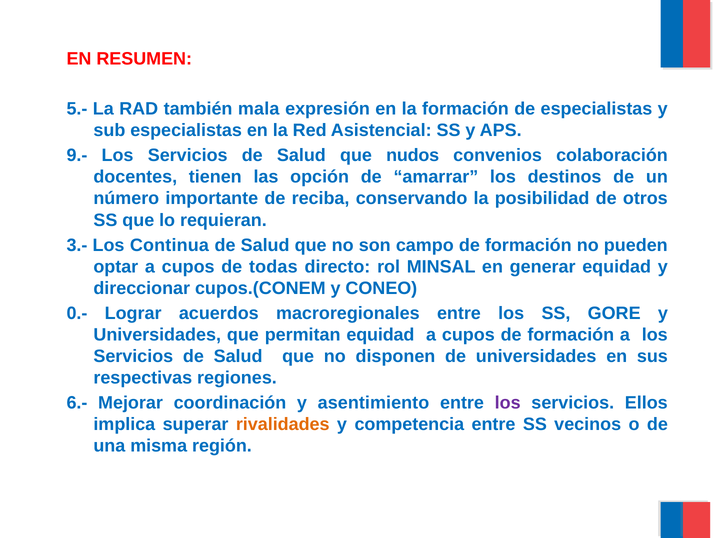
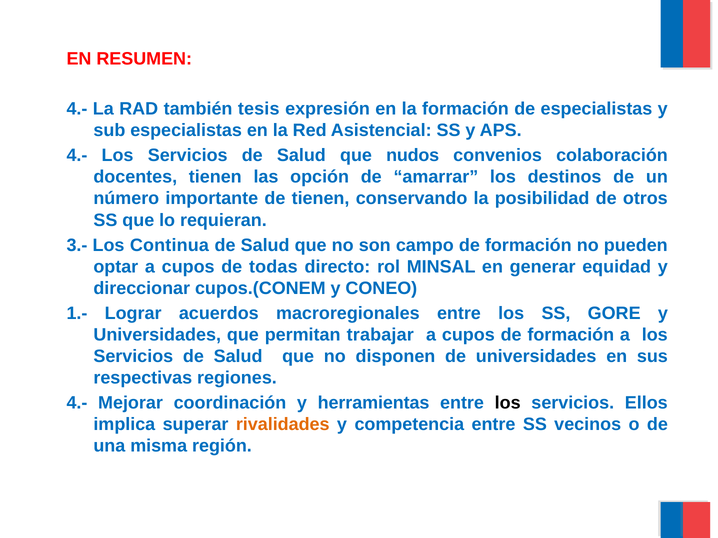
5.- at (77, 109): 5.- -> 4.-
mala: mala -> tesis
9.- at (77, 156): 9.- -> 4.-
de reciba: reciba -> tienen
0.-: 0.- -> 1.-
permitan equidad: equidad -> trabajar
6.- at (77, 403): 6.- -> 4.-
asentimiento: asentimiento -> herramientas
los at (508, 403) colour: purple -> black
